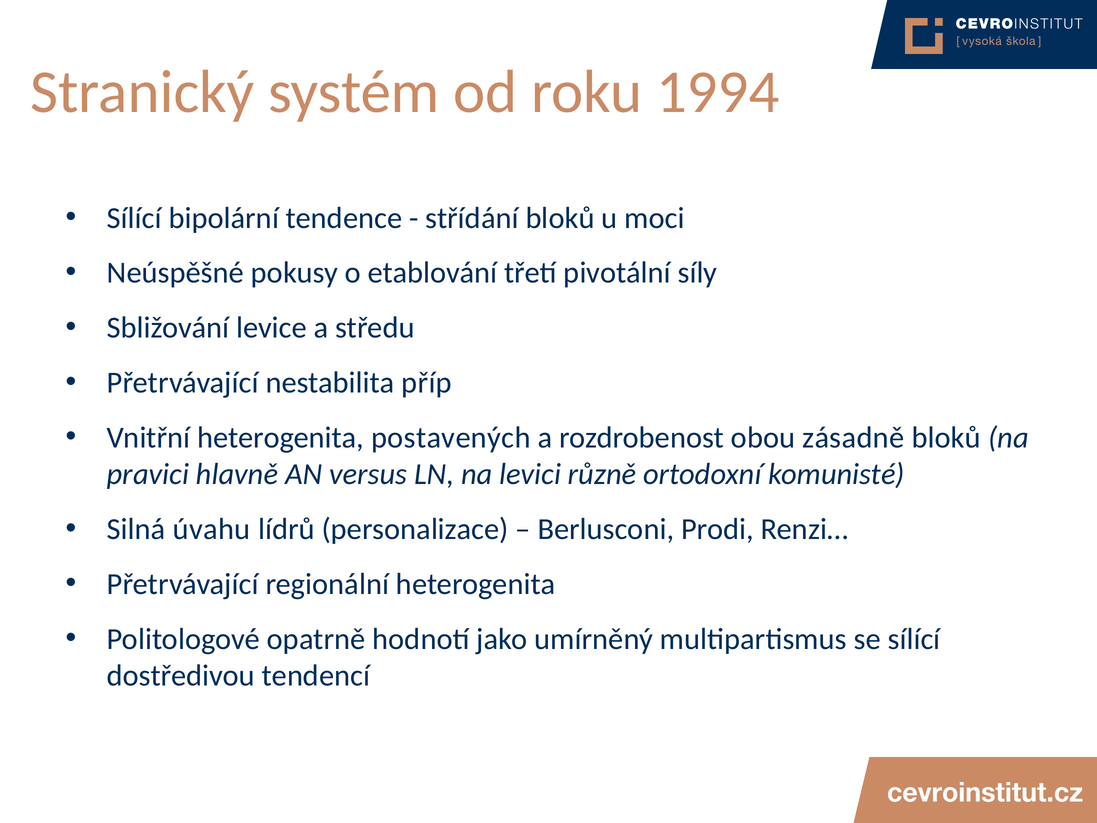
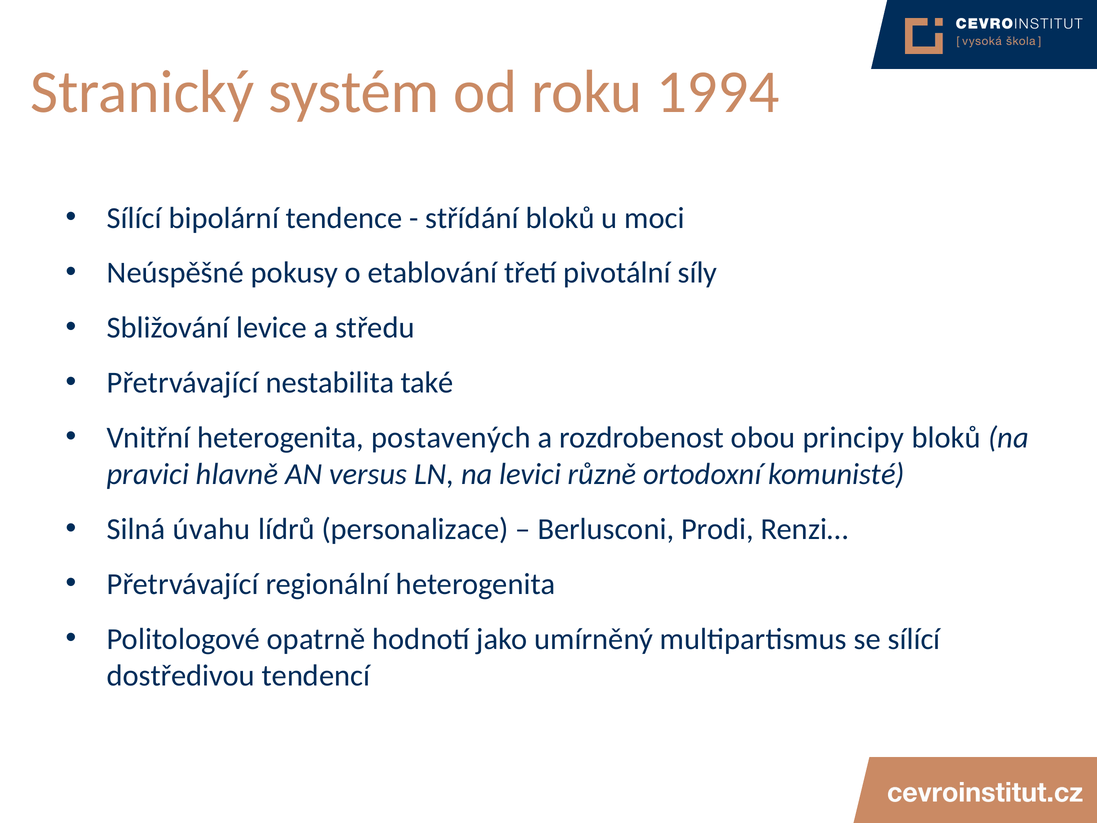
příp: příp -> také
zásadně: zásadně -> principy
